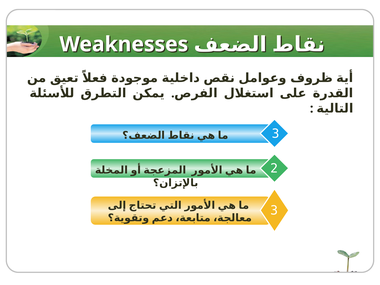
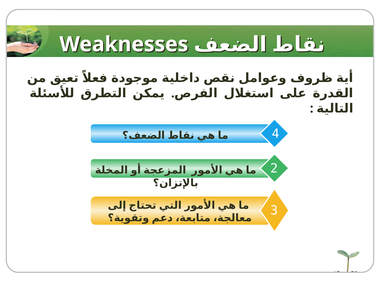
3 at (276, 134): 3 -> 4
